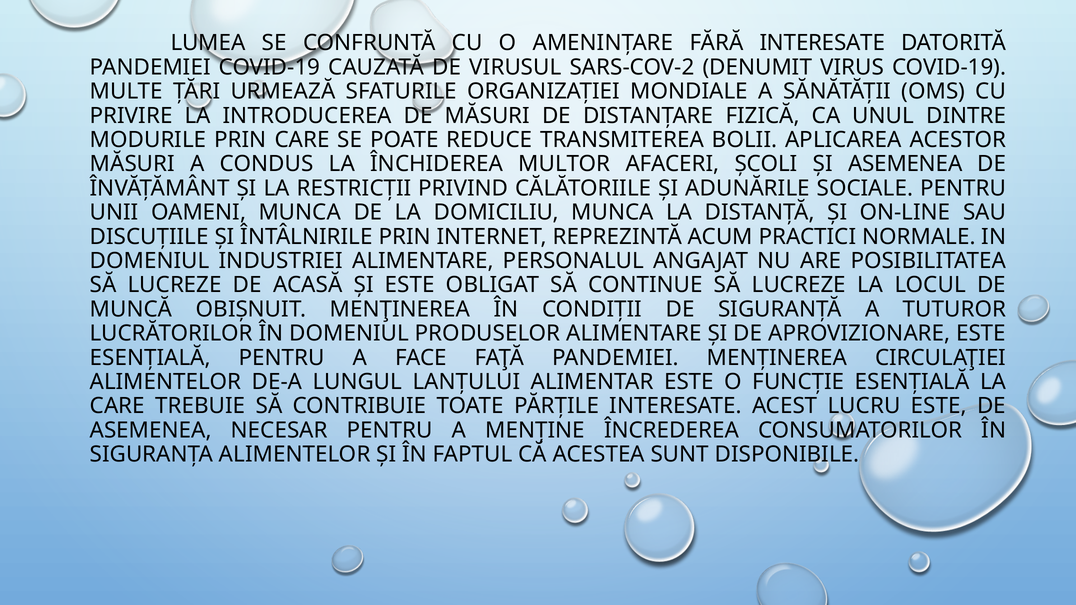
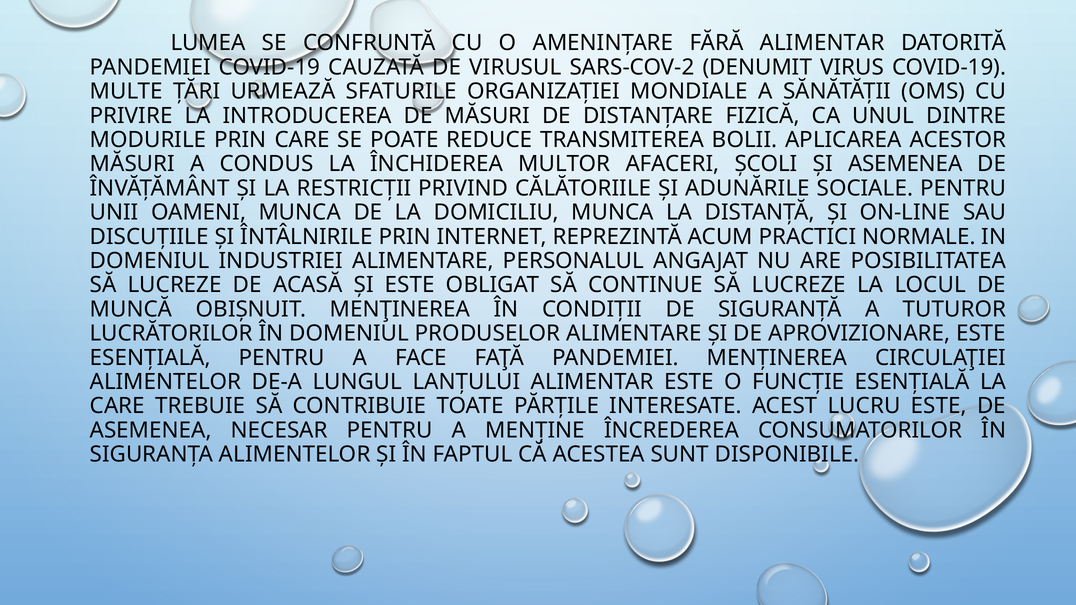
FĂRĂ INTERESATE: INTERESATE -> ALIMENTAR
